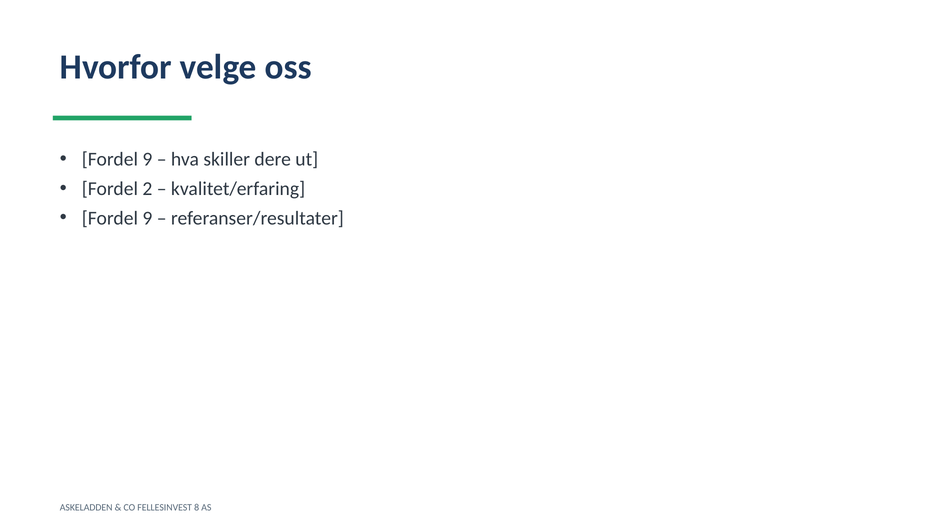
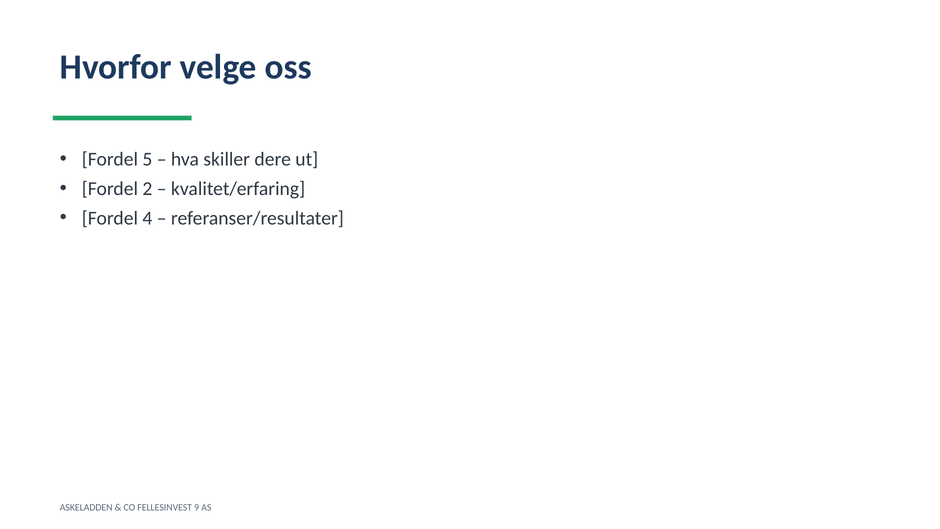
9 at (147, 159): 9 -> 5
9 at (147, 218): 9 -> 4
8: 8 -> 9
